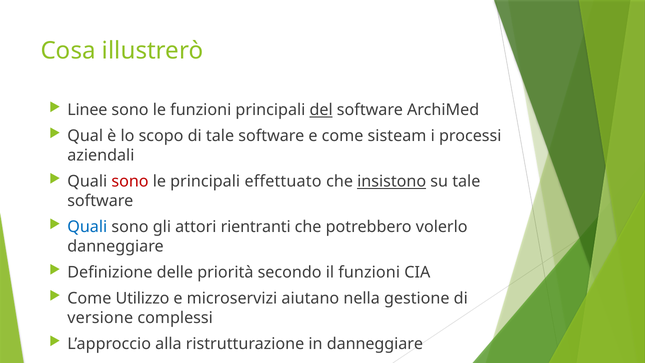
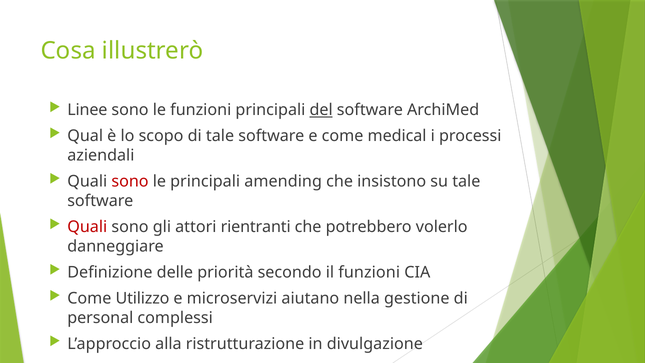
sisteam: sisteam -> medical
effettuato: effettuato -> amending
insistono underline: present -> none
Quali at (87, 227) colour: blue -> red
versione: versione -> personal
in danneggiare: danneggiare -> divulgazione
